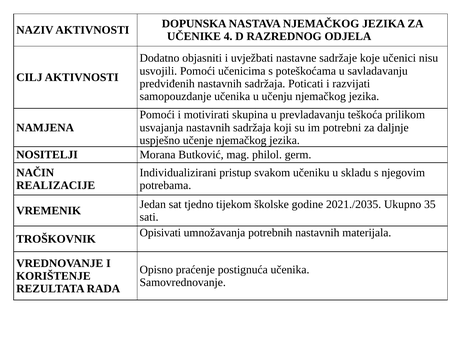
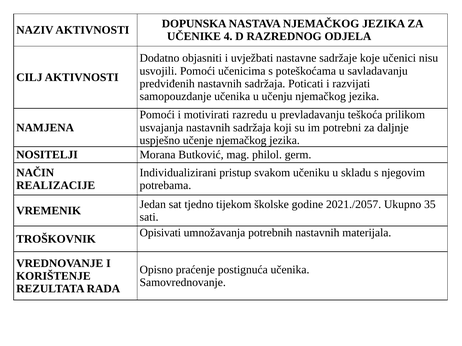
skupina: skupina -> razredu
2021./2035: 2021./2035 -> 2021./2057
